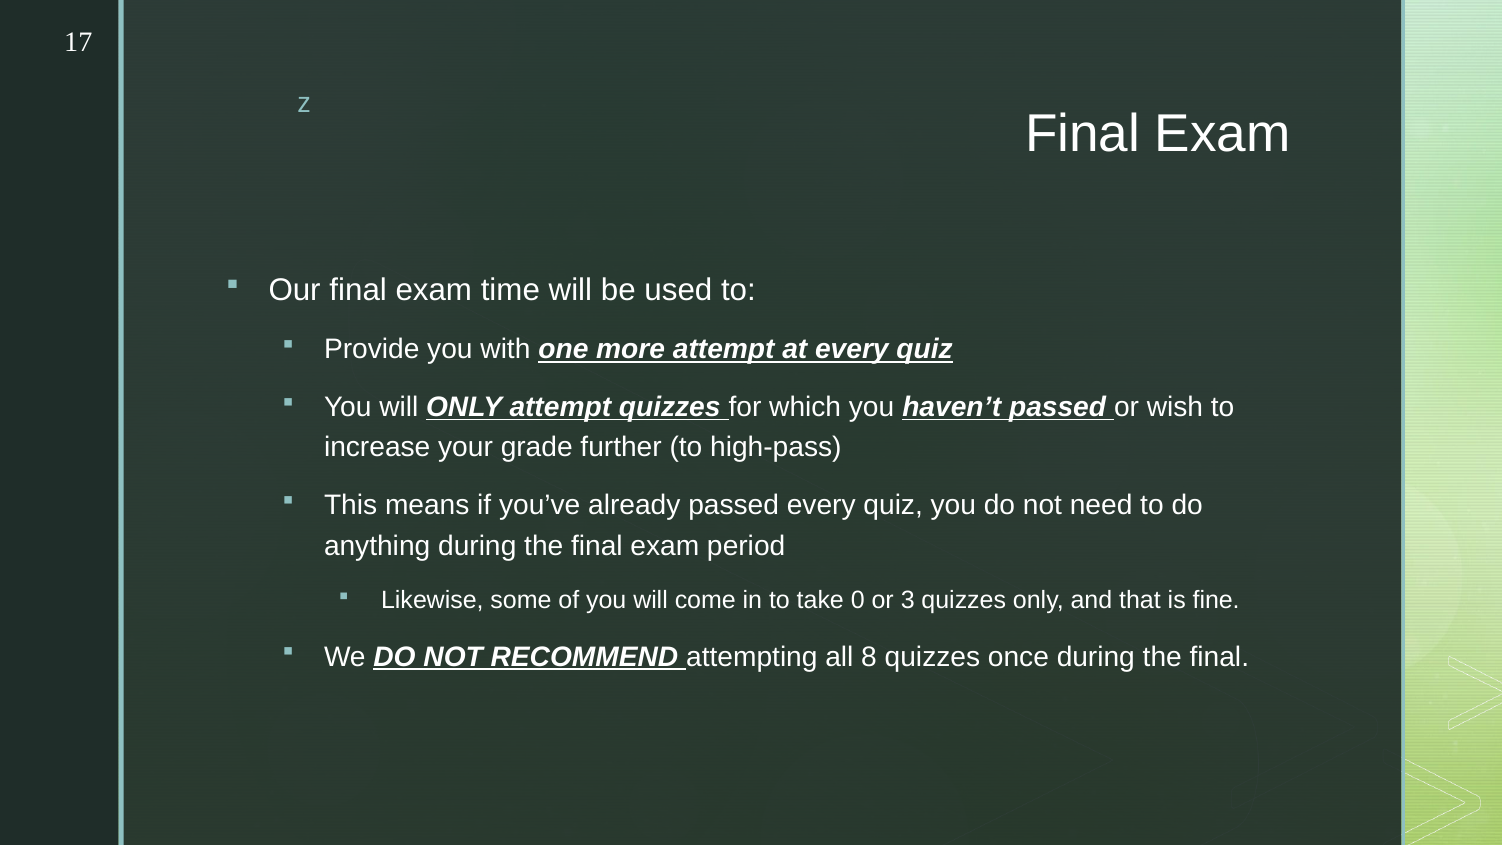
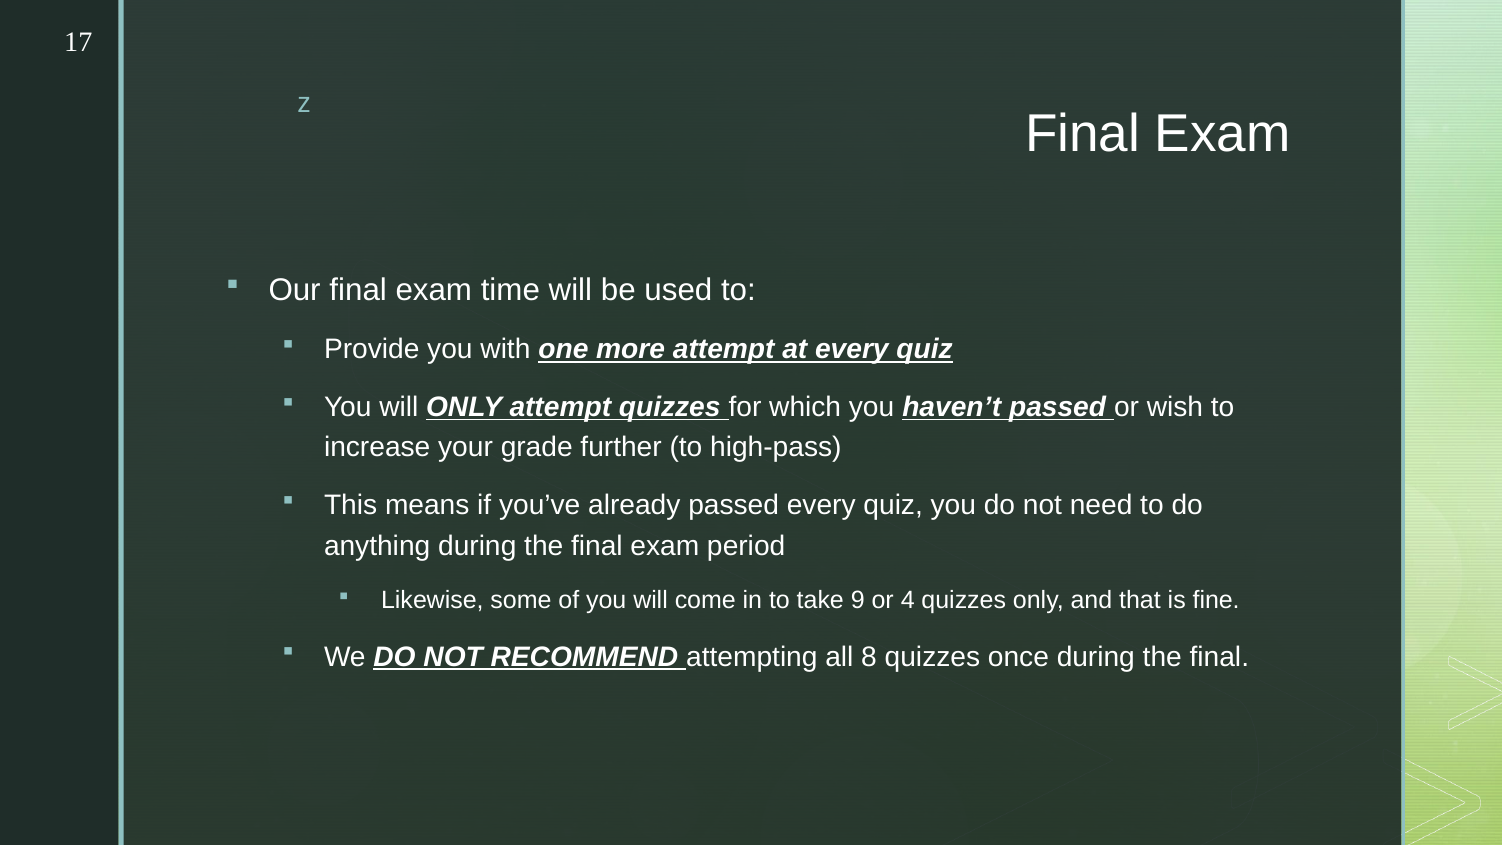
0: 0 -> 9
3: 3 -> 4
